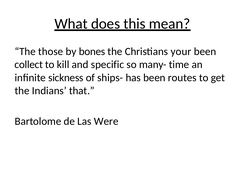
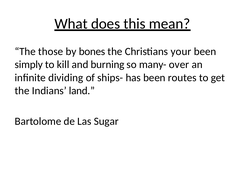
collect: collect -> simply
specific: specific -> burning
time: time -> over
sickness: sickness -> dividing
that: that -> land
Were: Were -> Sugar
